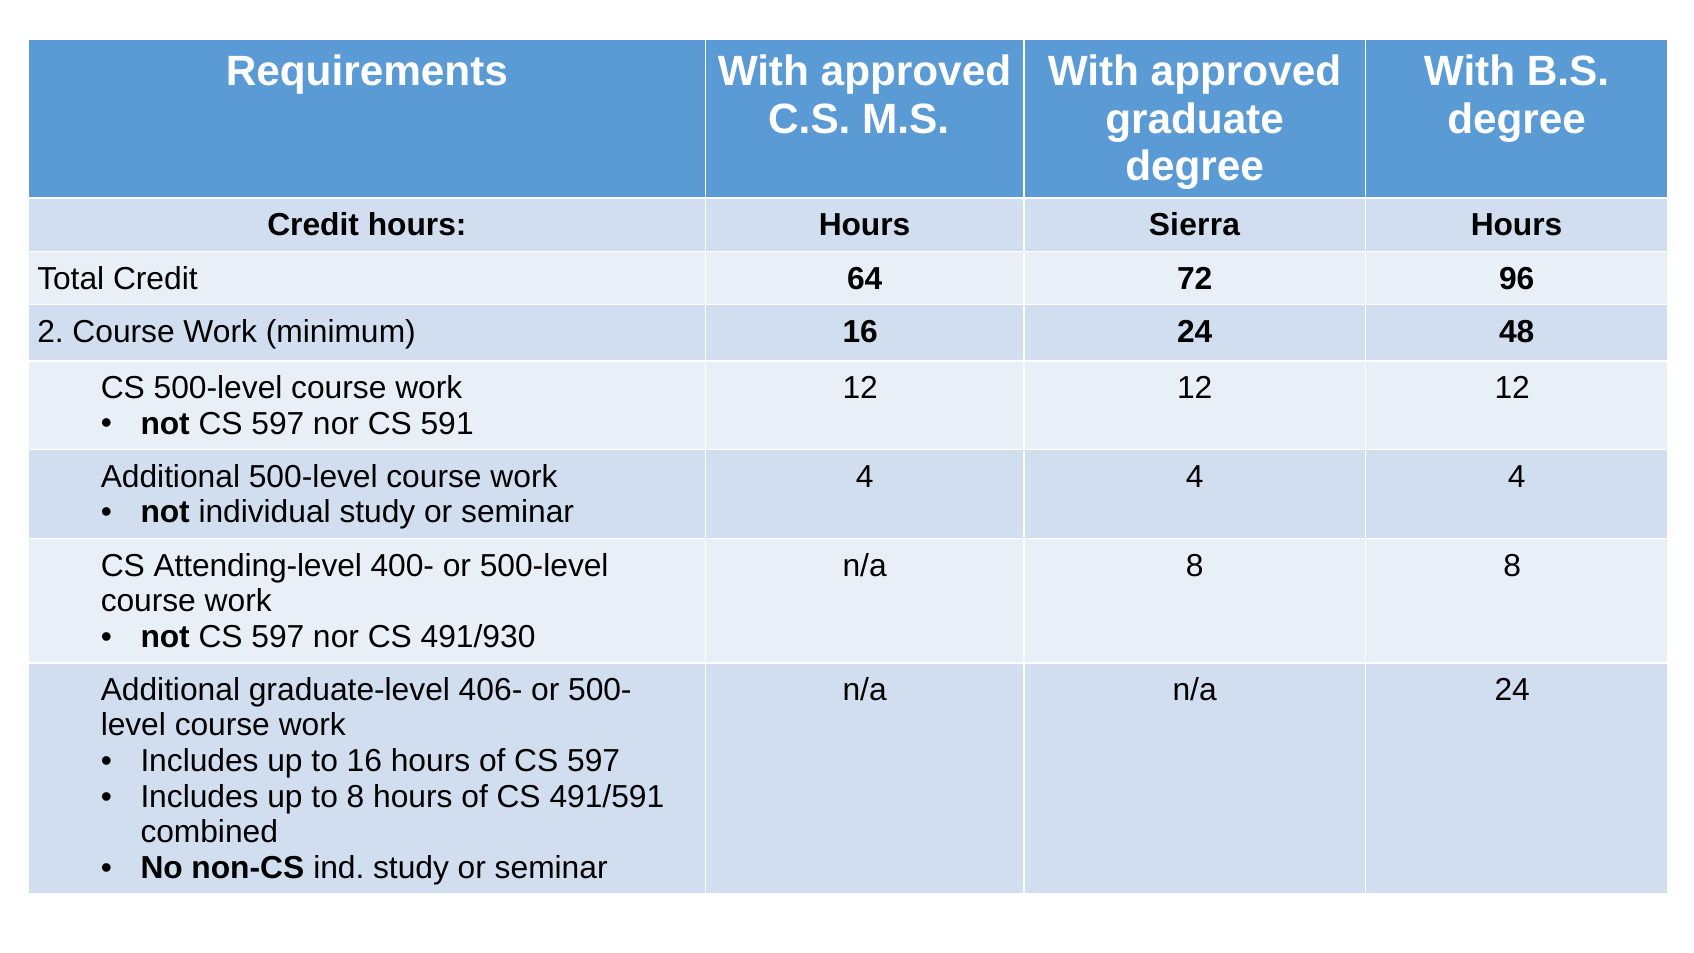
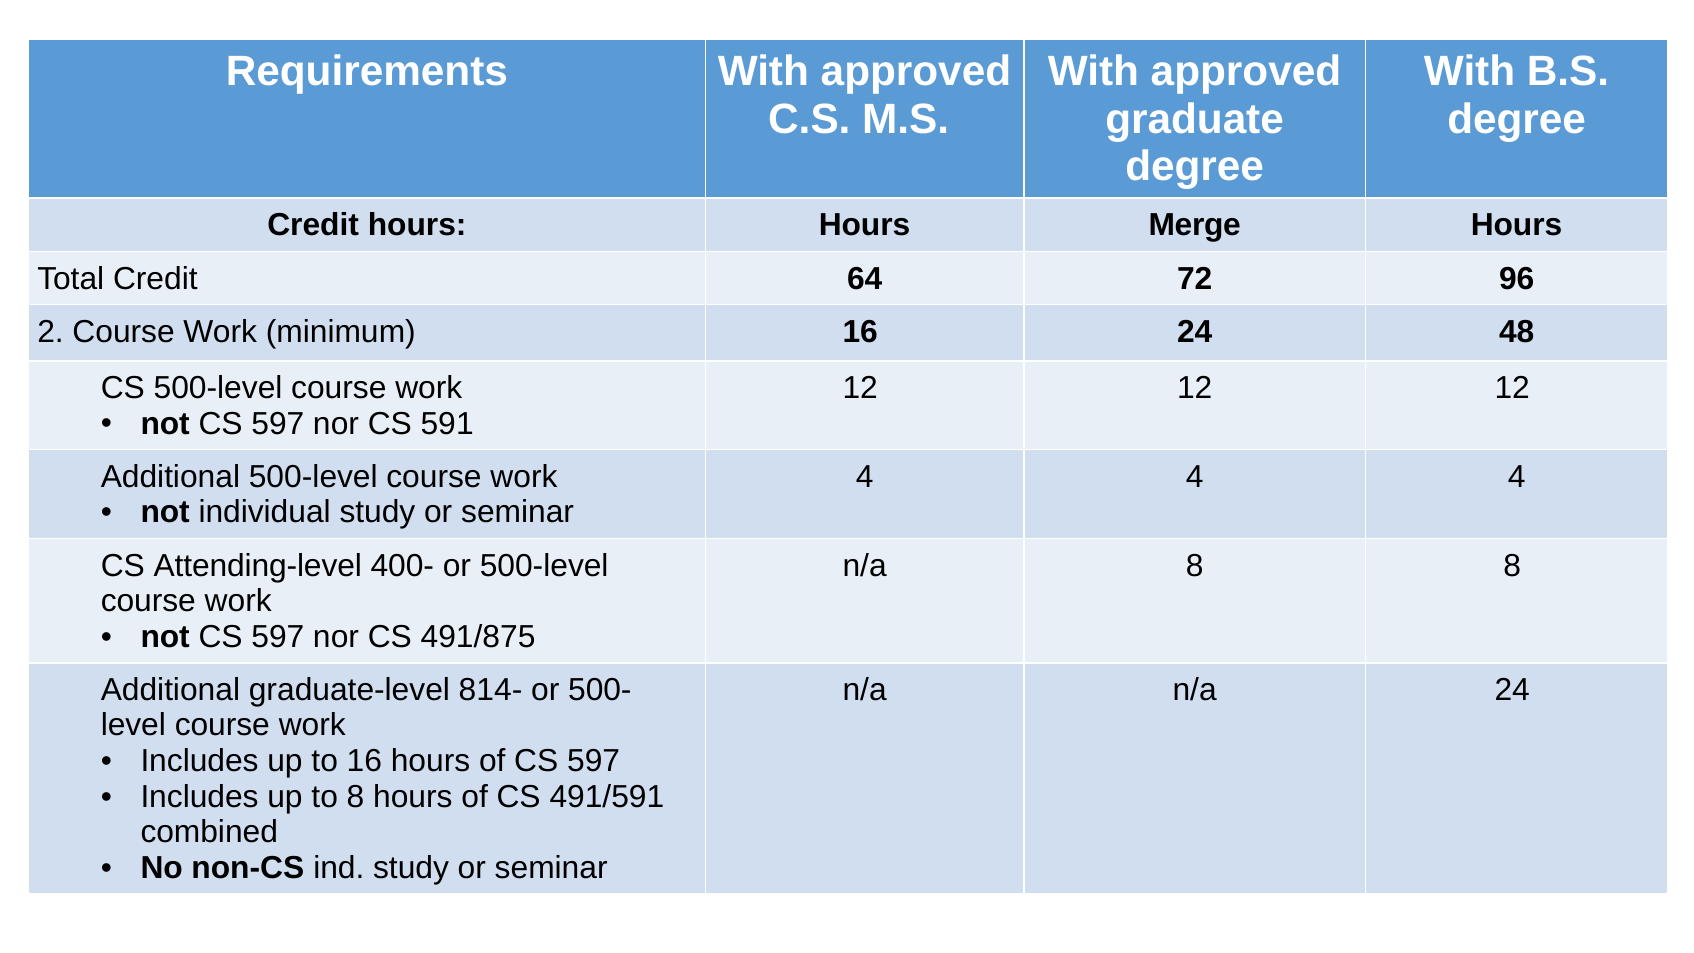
Sierra: Sierra -> Merge
491/930: 491/930 -> 491/875
406-: 406- -> 814-
